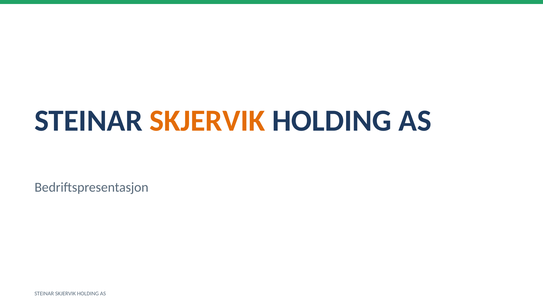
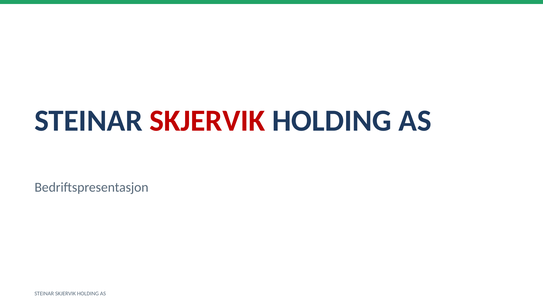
SKJERVIK at (207, 120) colour: orange -> red
